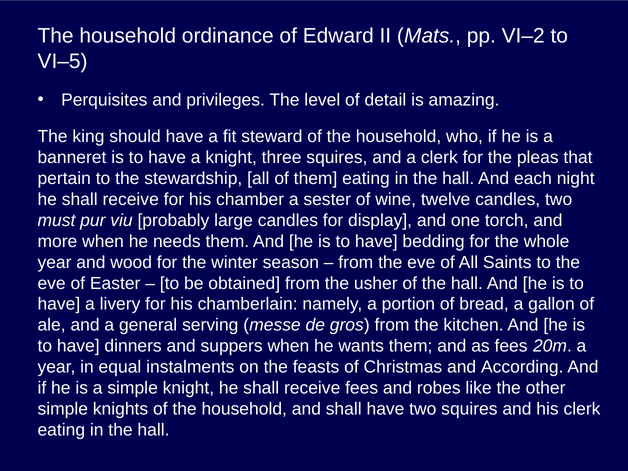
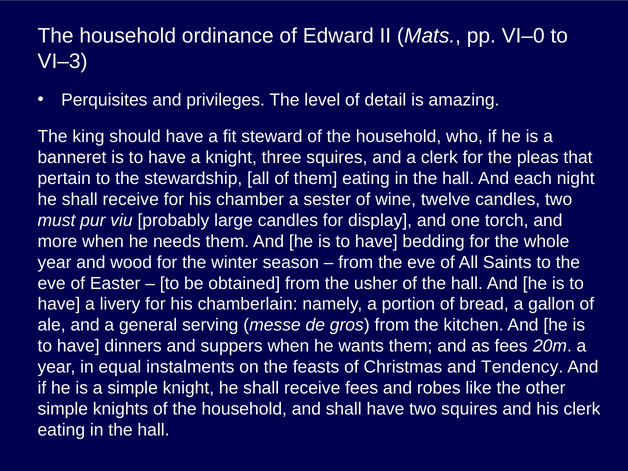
VI–2: VI–2 -> VI–0
VI–5: VI–5 -> VI–3
According: According -> Tendency
